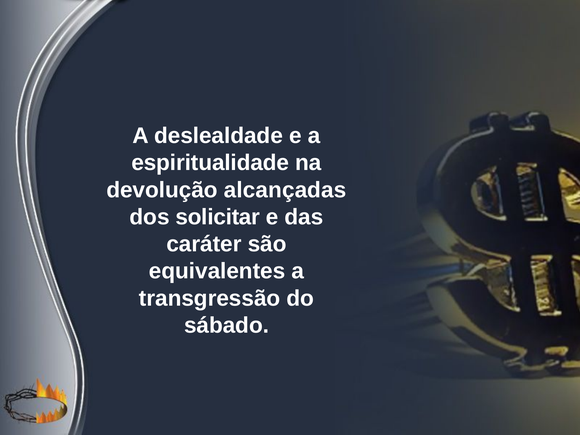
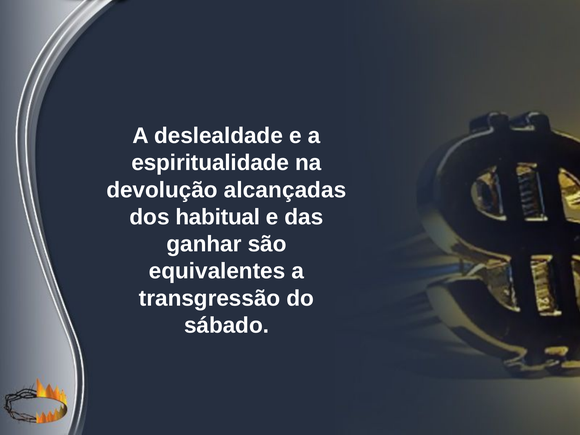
solicitar: solicitar -> habitual
caráter: caráter -> ganhar
